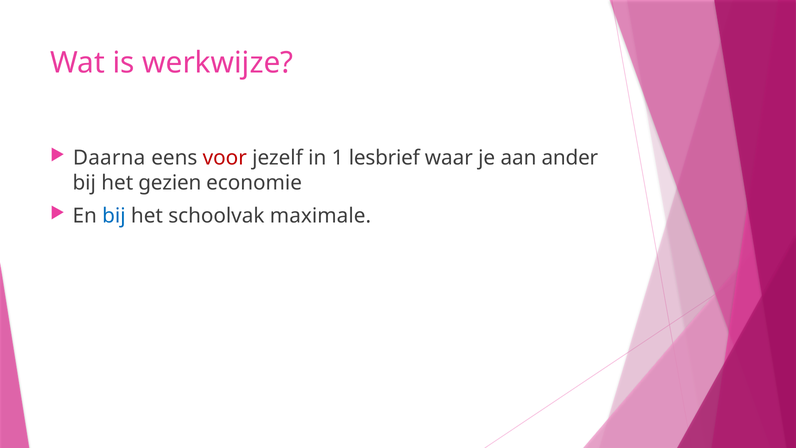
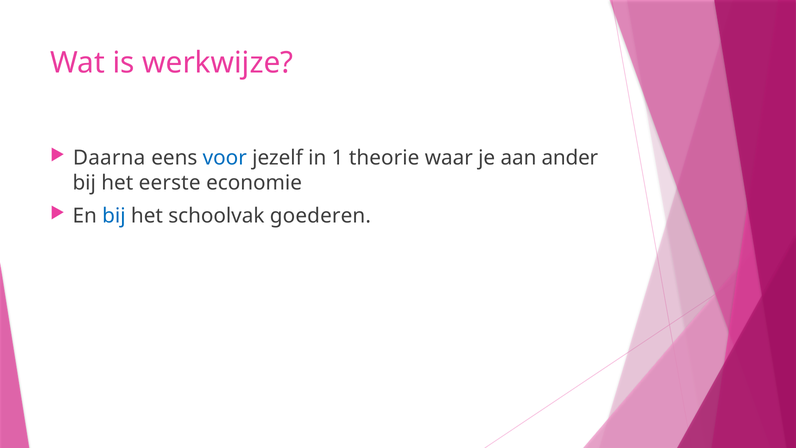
voor colour: red -> blue
lesbrief: lesbrief -> theorie
gezien: gezien -> eerste
maximale: maximale -> goederen
